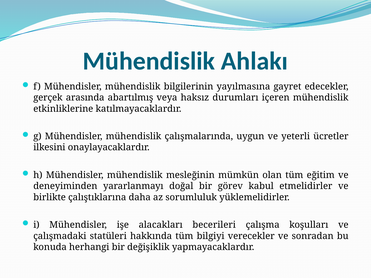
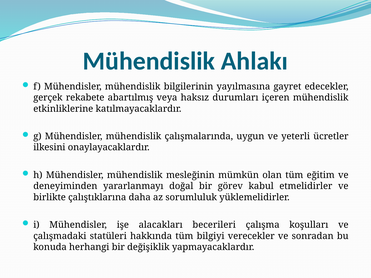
arasında: arasında -> rekabete
